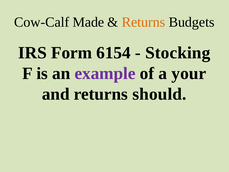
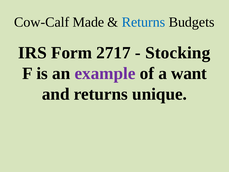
Returns at (143, 22) colour: orange -> blue
6154: 6154 -> 2717
your: your -> want
should: should -> unique
